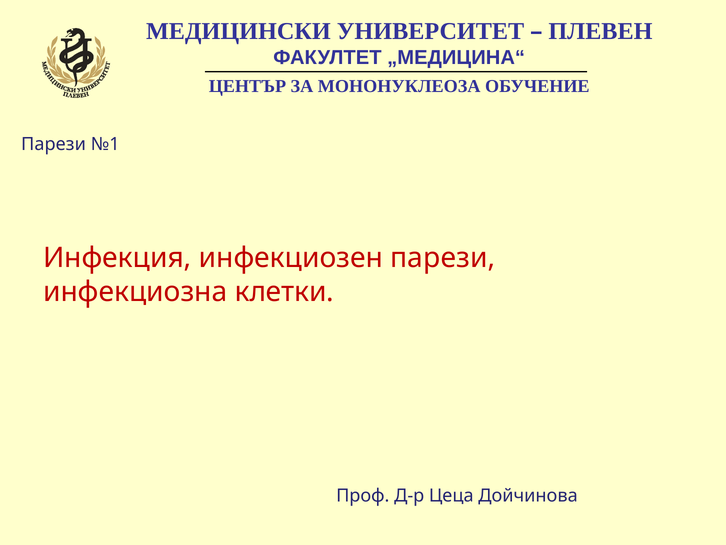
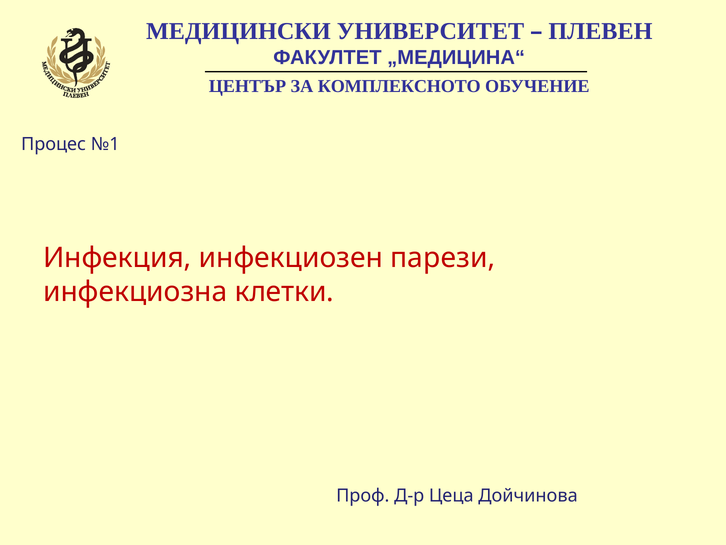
МОНОНУКЛЕОЗА: МОНОНУКЛЕОЗА -> КОМПЛЕКСНОТО
Парези at (53, 144): Парези -> Процес
